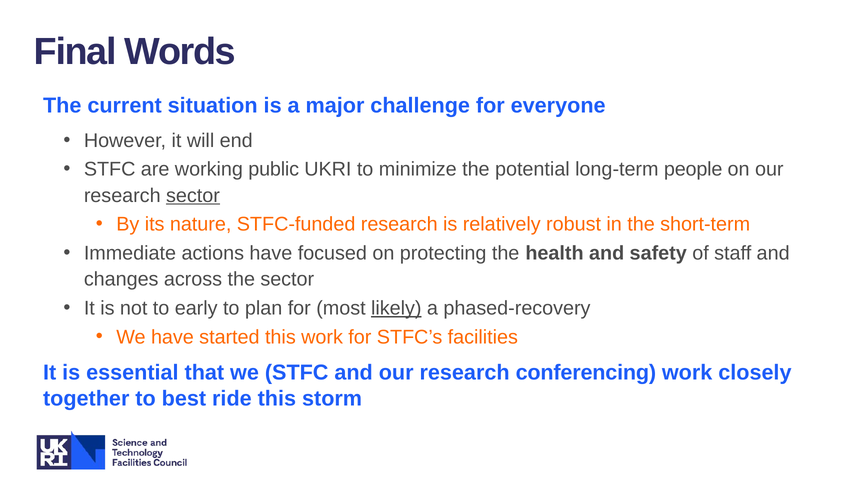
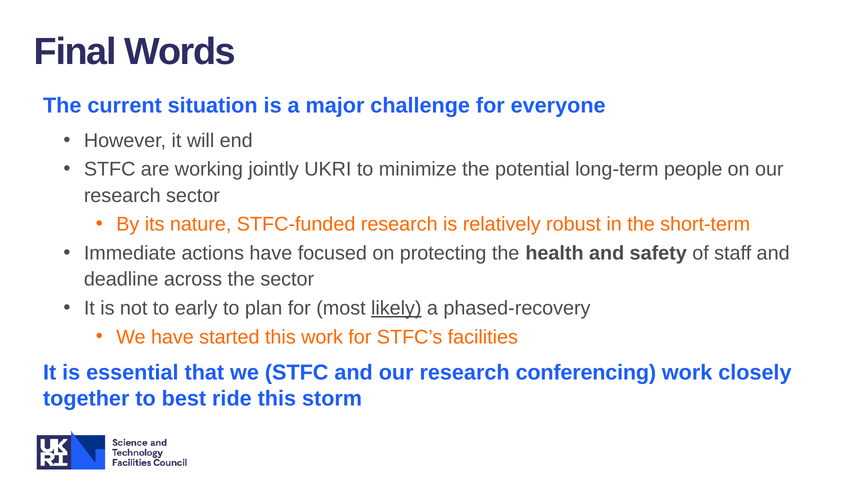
public: public -> jointly
sector at (193, 196) underline: present -> none
changes: changes -> deadline
